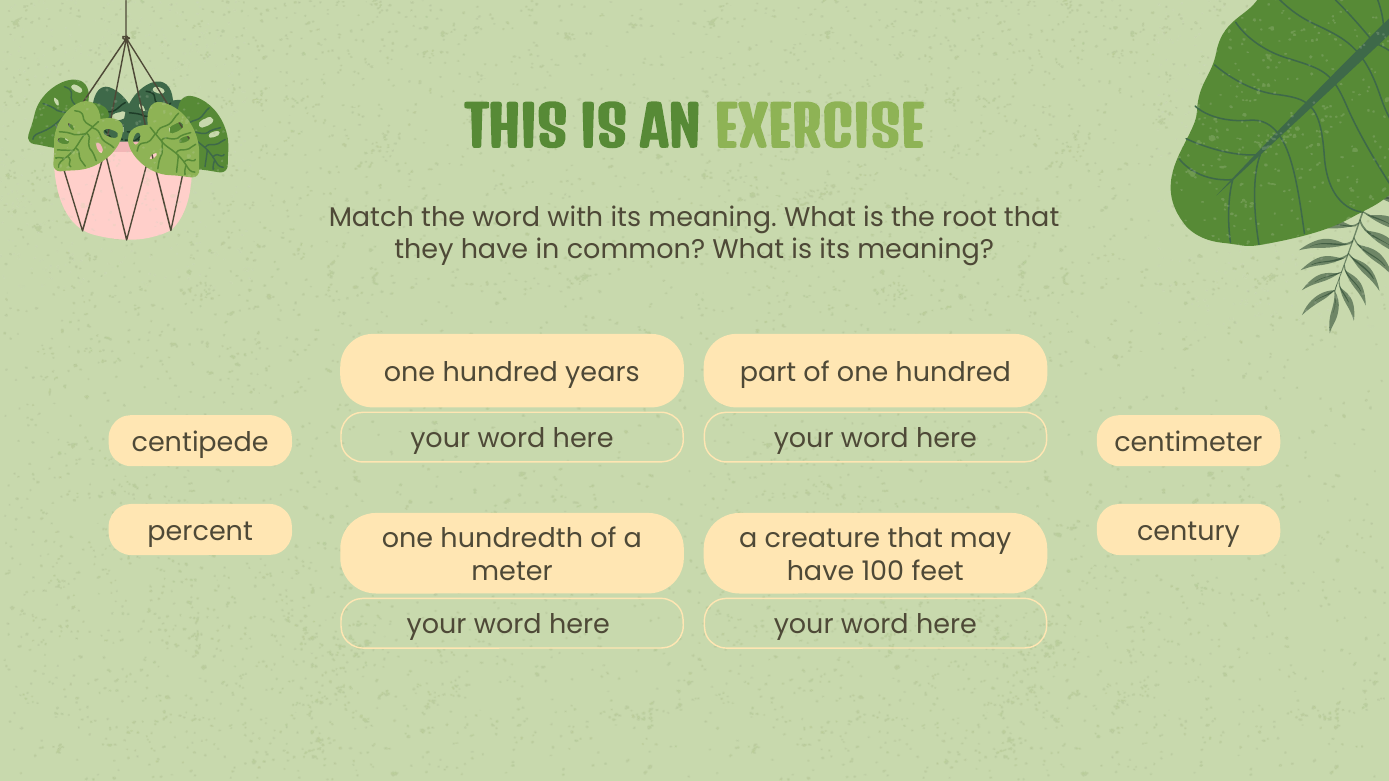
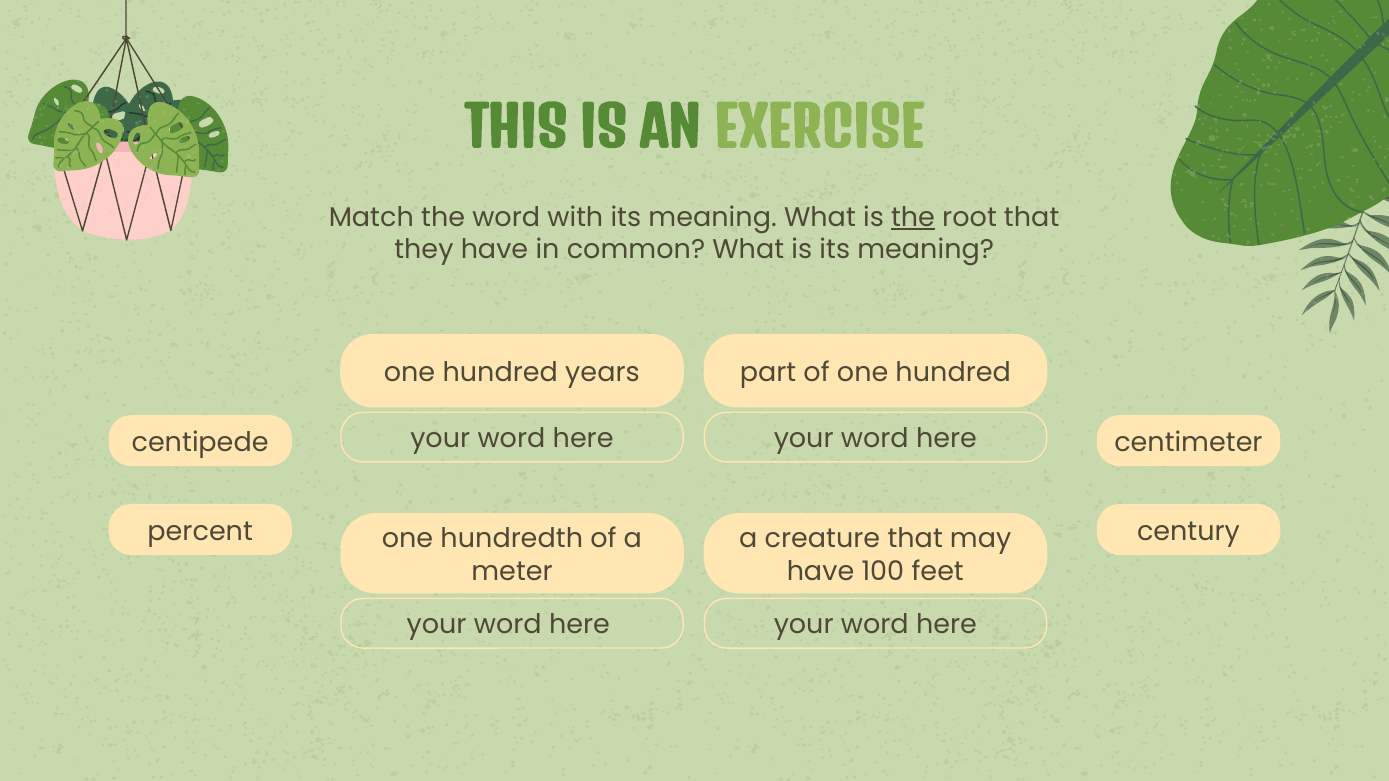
the at (913, 218) underline: none -> present
